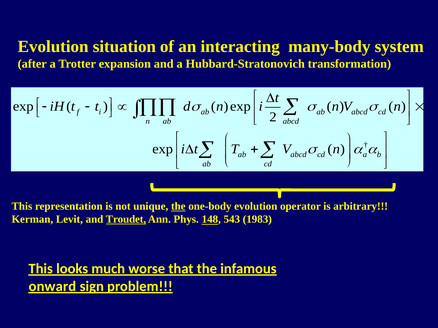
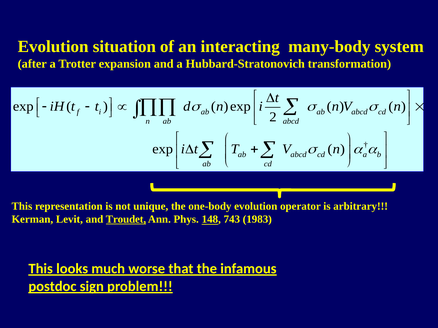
the at (178, 207) underline: present -> none
543: 543 -> 743
onward: onward -> postdoc
